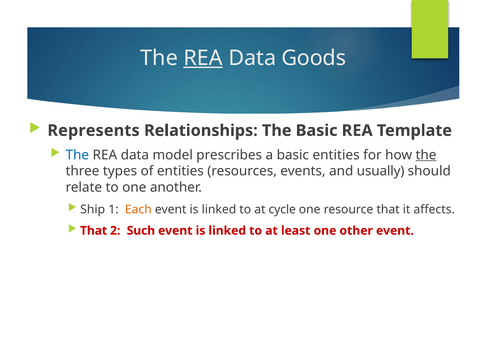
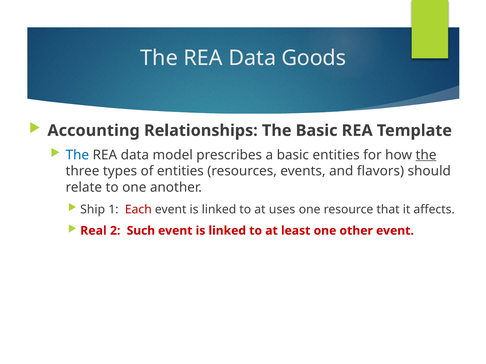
REA at (203, 58) underline: present -> none
Represents: Represents -> Accounting
usually: usually -> flavors
Each colour: orange -> red
cycle: cycle -> uses
That at (94, 231): That -> Real
